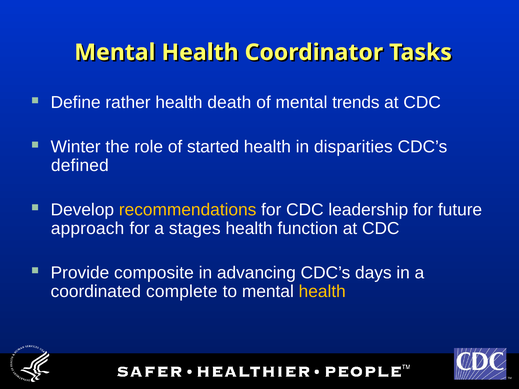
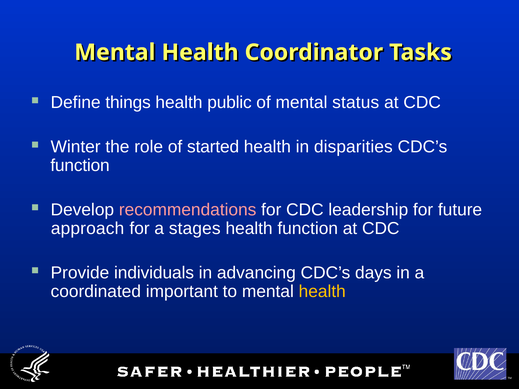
rather: rather -> things
death: death -> public
trends: trends -> status
defined at (80, 166): defined -> function
recommendations colour: yellow -> pink
composite: composite -> individuals
complete: complete -> important
